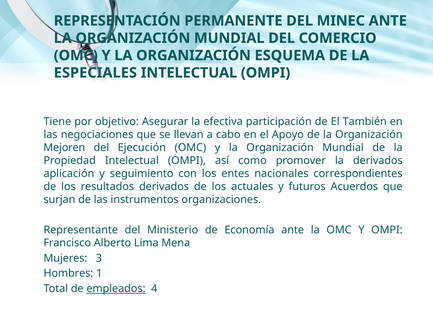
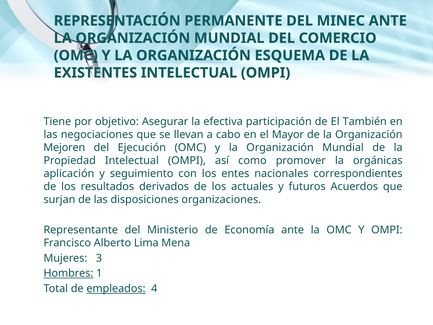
ESPECIALES: ESPECIALES -> EXISTENTES
Apoyo: Apoyo -> Mayor
la derivados: derivados -> orgánicas
instrumentos: instrumentos -> disposiciones
Hombres underline: none -> present
